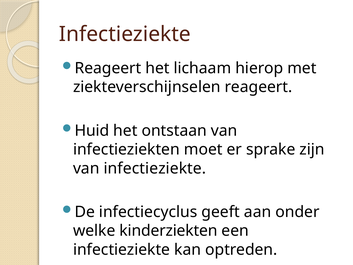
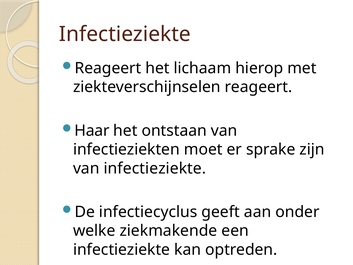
Huid: Huid -> Haar
kinderziekten: kinderziekten -> ziekmakende
